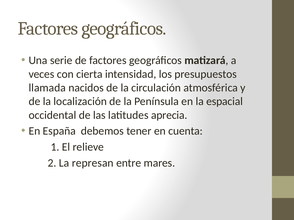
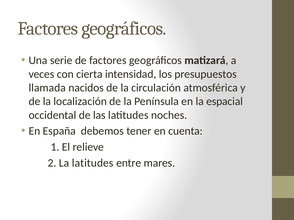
aprecia: aprecia -> noches
La represan: represan -> latitudes
